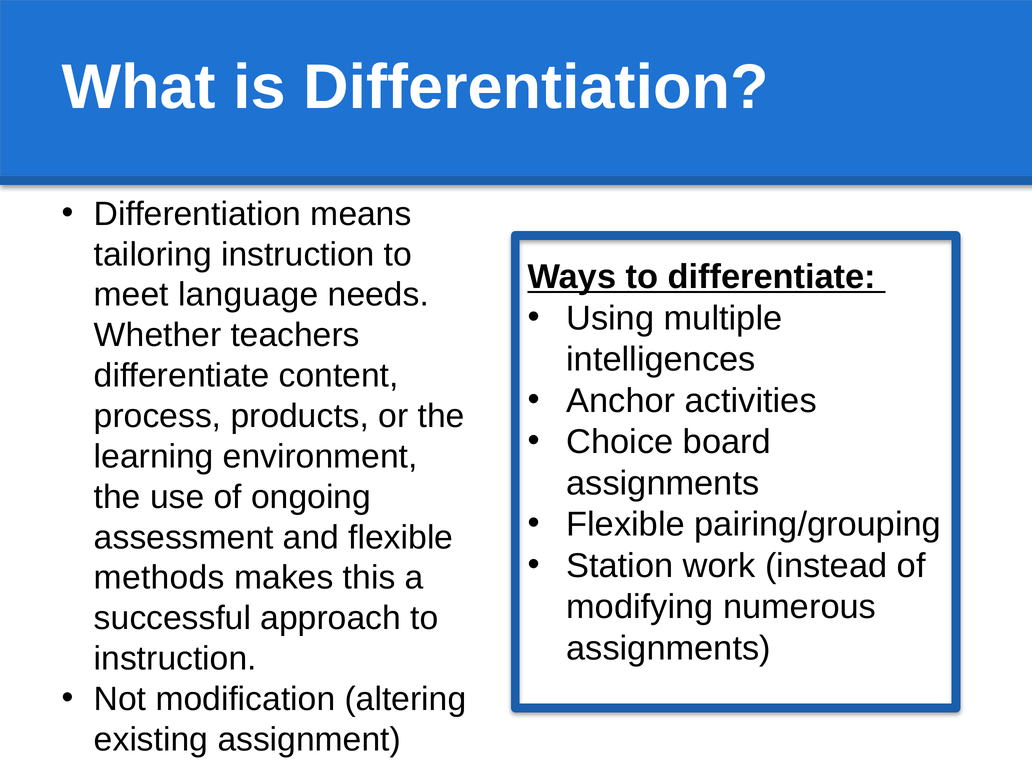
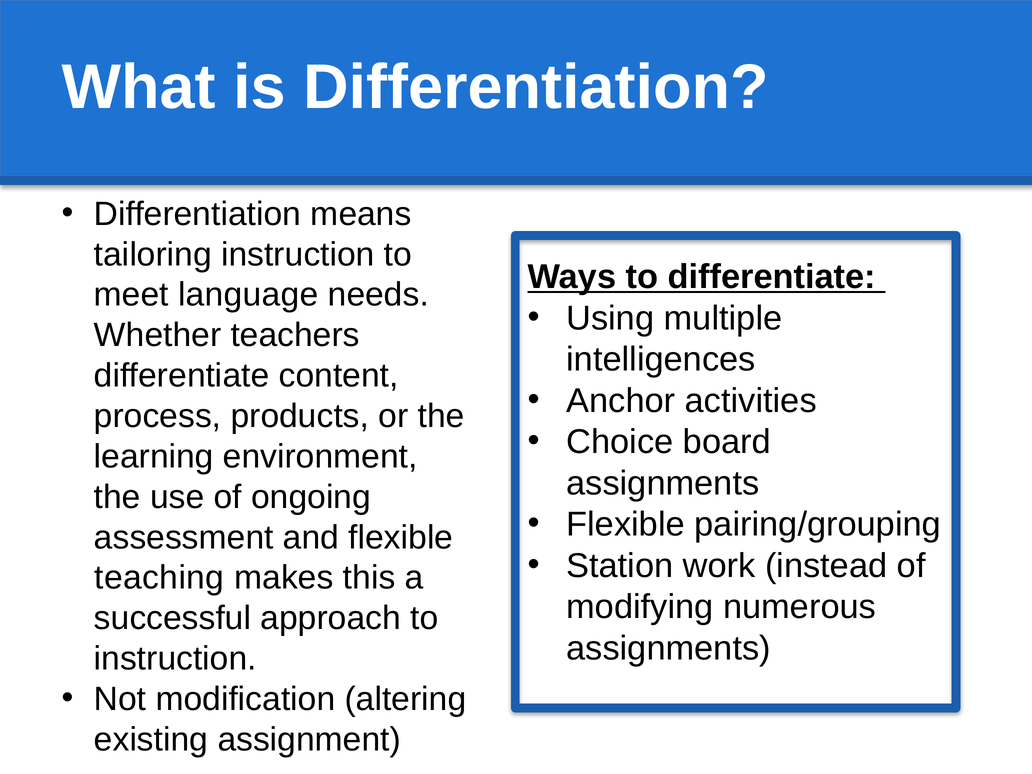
methods: methods -> teaching
